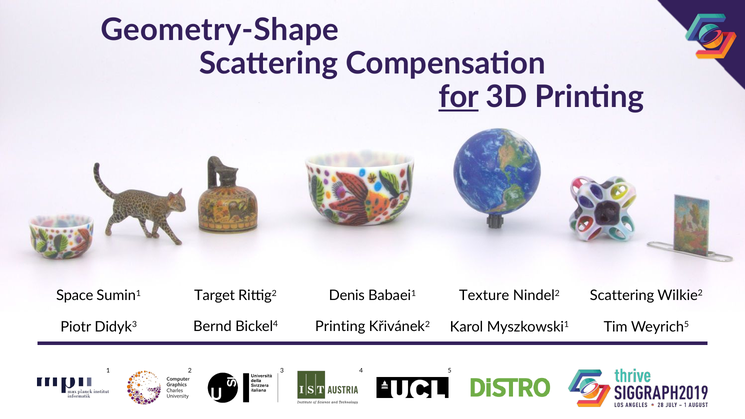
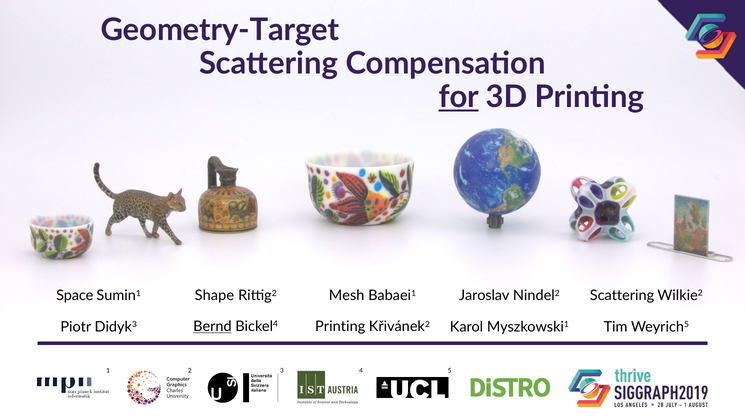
Geometry-Shape: Geometry-Shape -> Geometry-Target
Target: Target -> Shape
Denis: Denis -> Mesh
Texture: Texture -> Jaroslav
Bernd underline: none -> present
